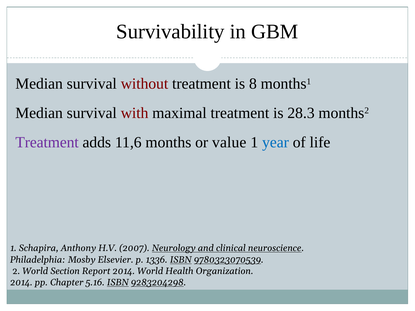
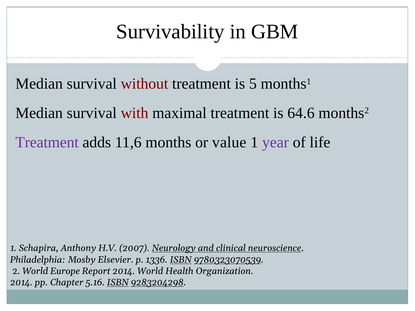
8: 8 -> 5
28.3: 28.3 -> 64.6
year colour: blue -> purple
Section: Section -> Europe
